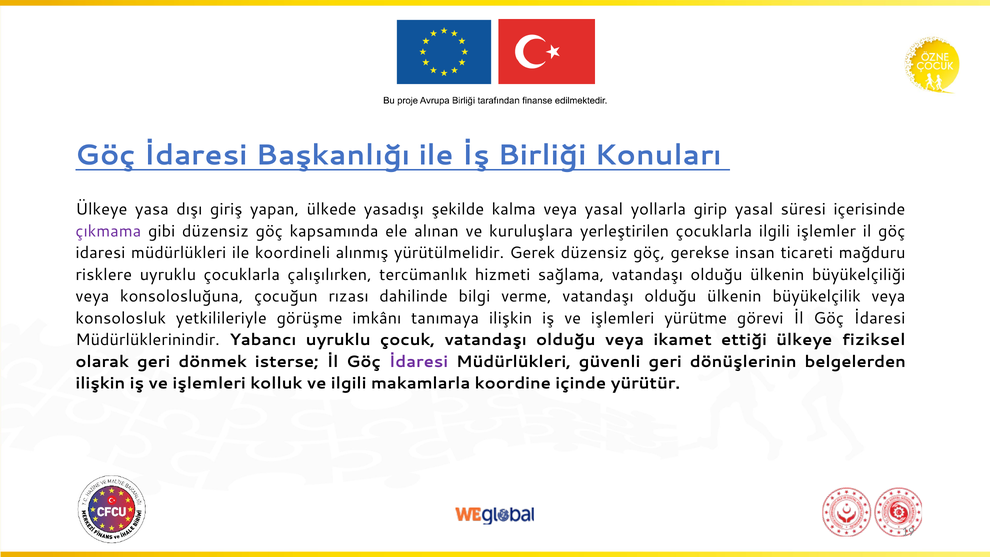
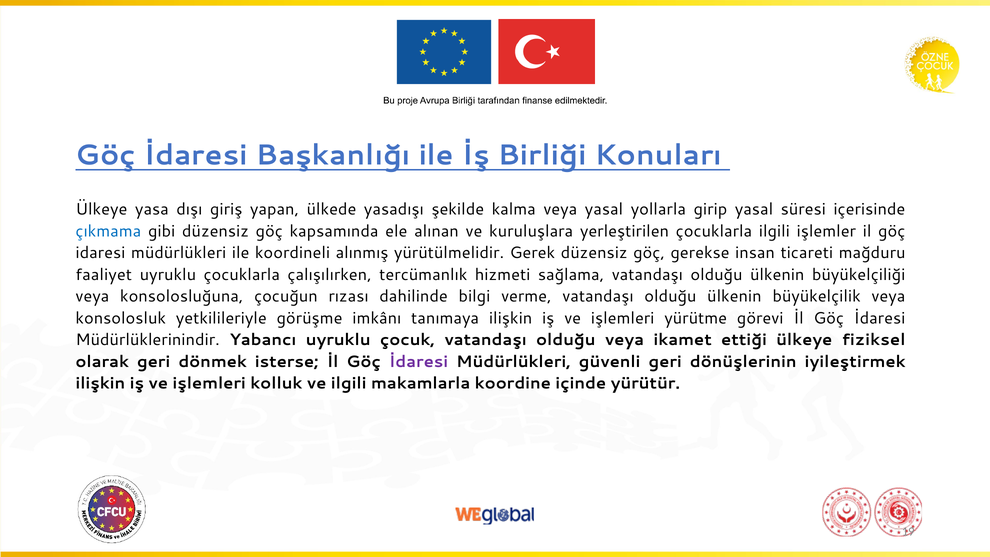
çıkmama colour: purple -> blue
risklere: risklere -> faaliyet
belgelerden: belgelerden -> iyileştirmek
